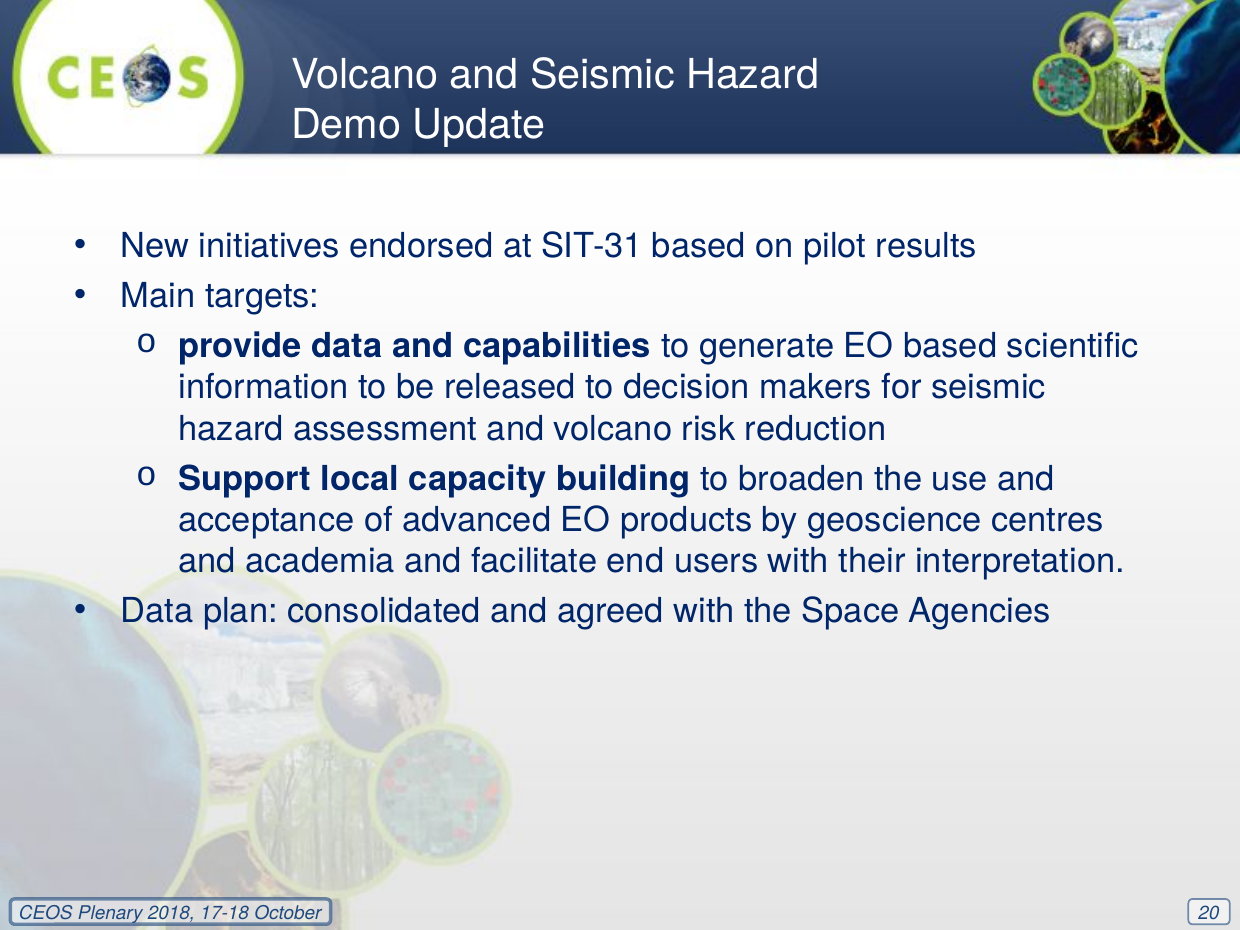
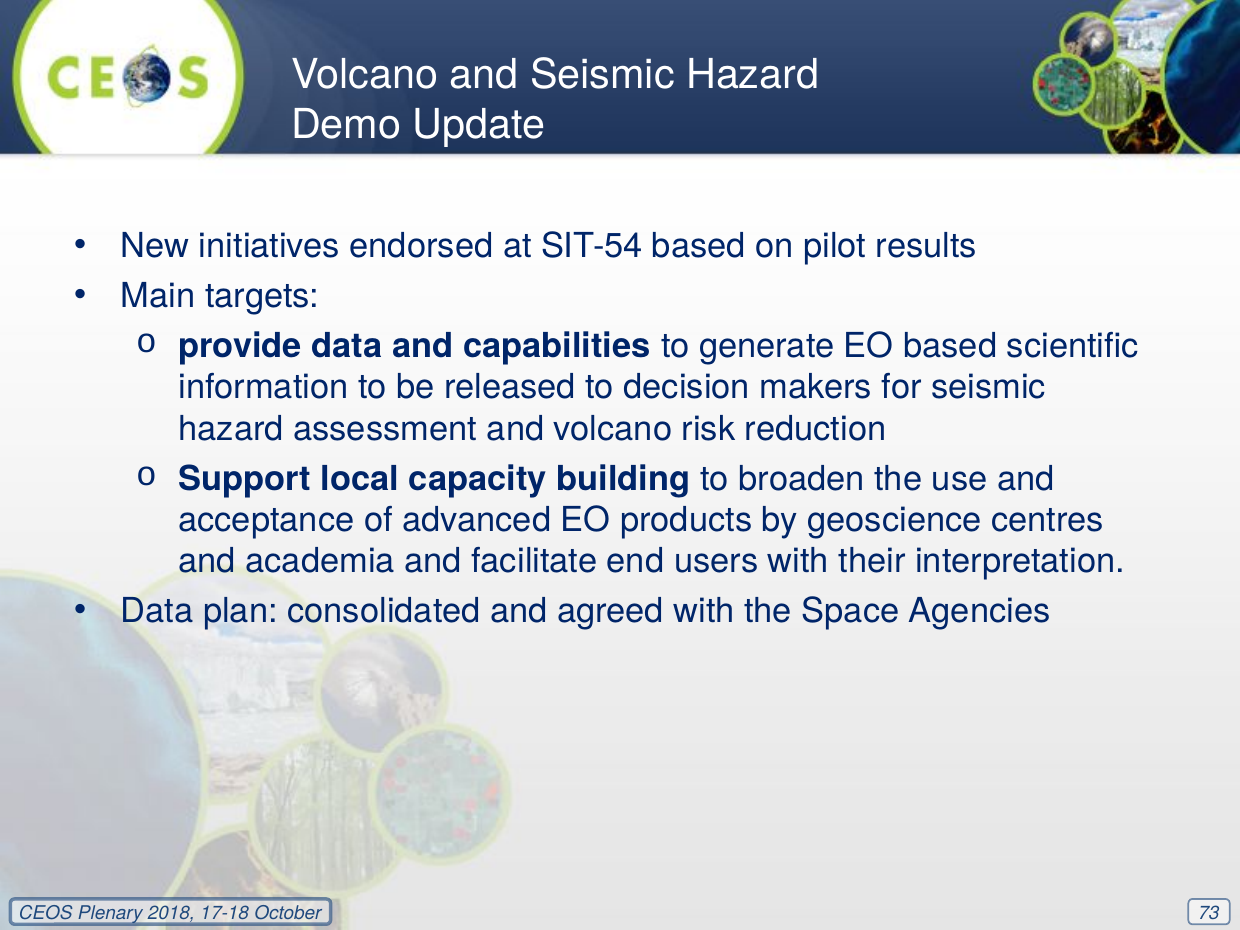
SIT-31: SIT-31 -> SIT-54
20: 20 -> 73
